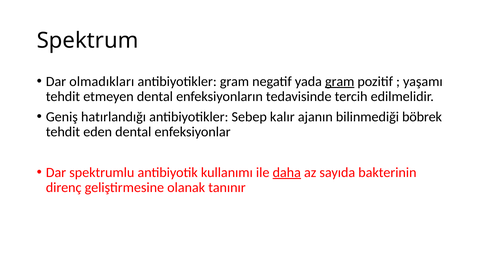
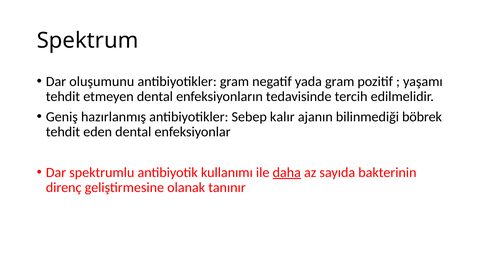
olmadıkları: olmadıkları -> oluşumunu
gram at (340, 82) underline: present -> none
hatırlandığı: hatırlandığı -> hazırlanmış
